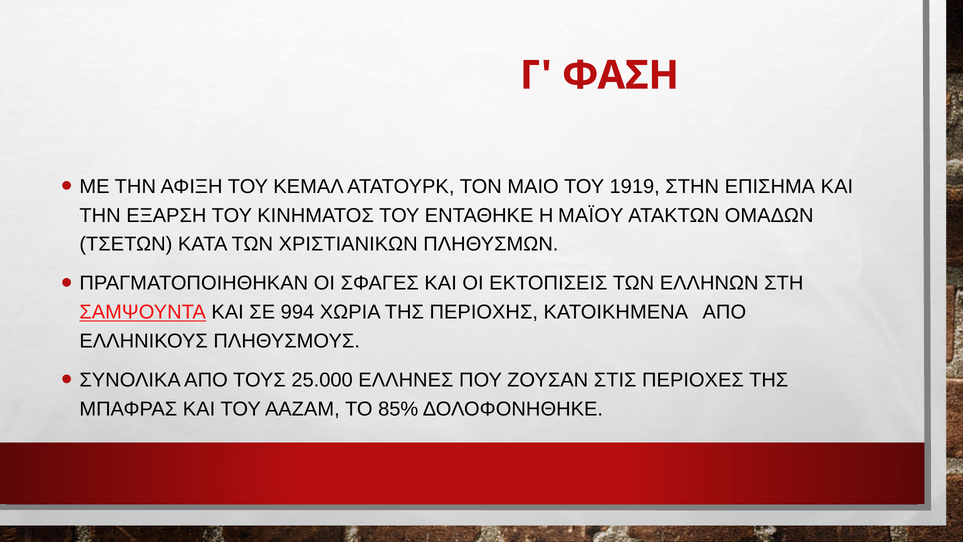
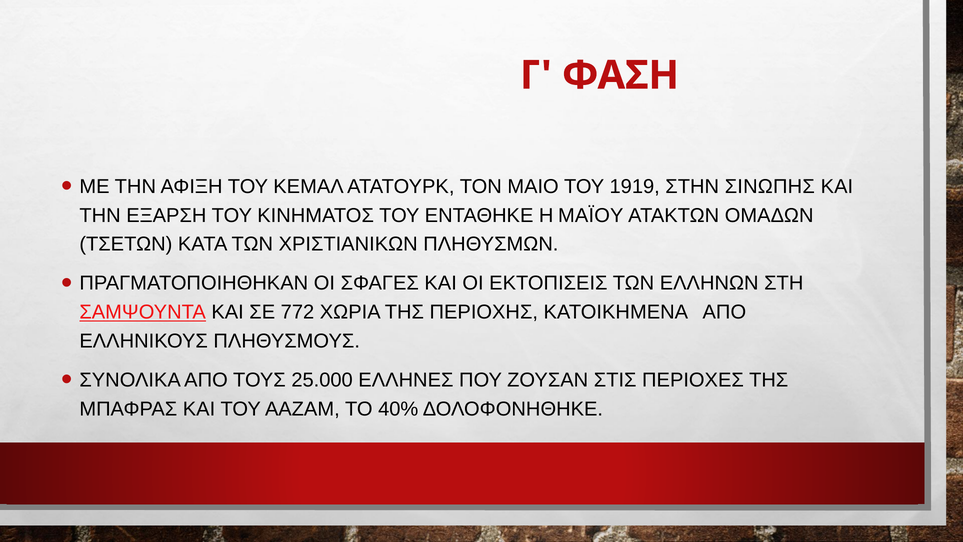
ΕΠΙΣΗΜΑ: ΕΠΙΣΗΜΑ -> ΣΙΝΩΠΗΣ
994: 994 -> 772
85%: 85% -> 40%
